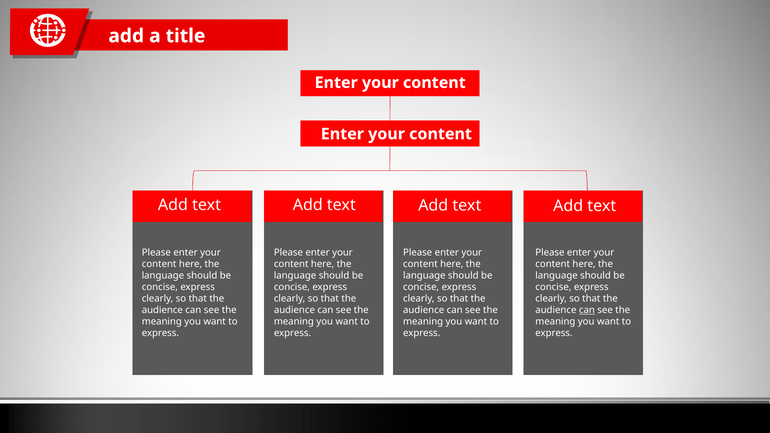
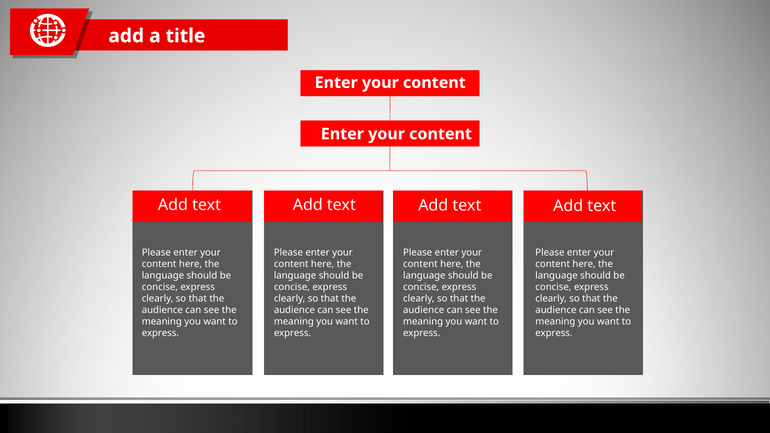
can at (587, 310) underline: present -> none
